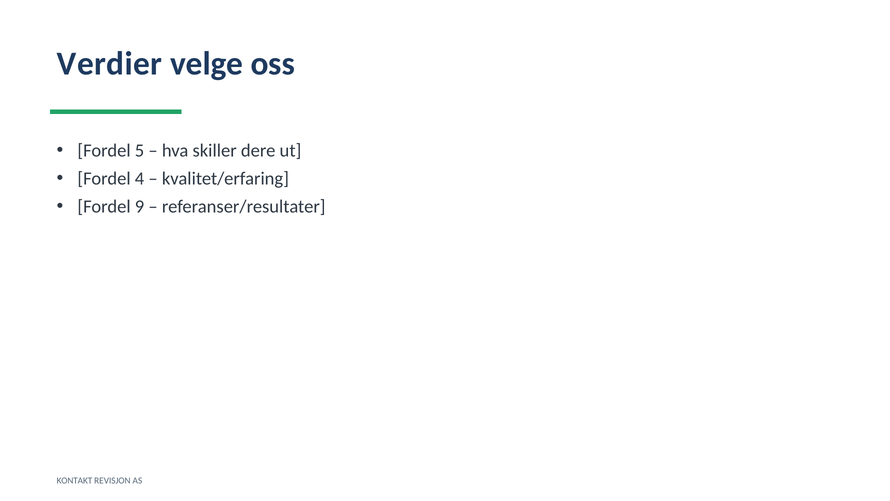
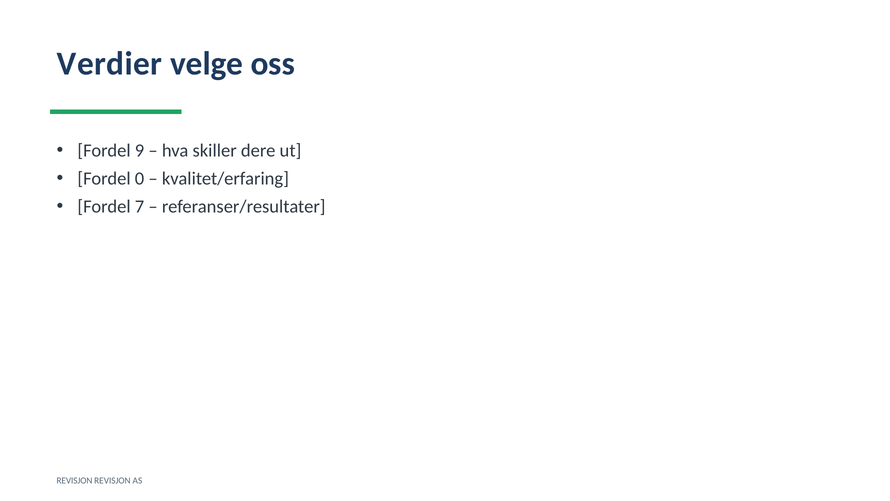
5: 5 -> 9
4: 4 -> 0
9: 9 -> 7
KONTAKT at (74, 480): KONTAKT -> REVISJON
